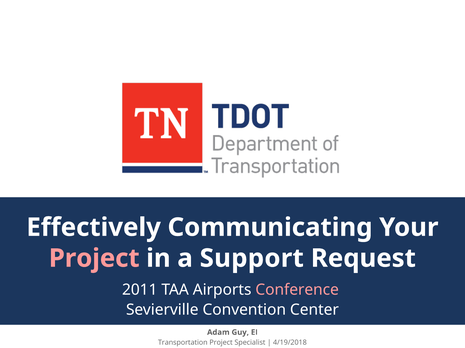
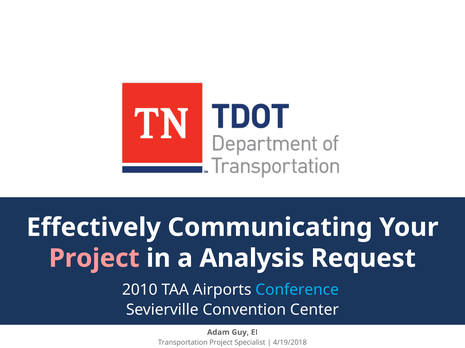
Support: Support -> Analysis
2011: 2011 -> 2010
Conference colour: pink -> light blue
